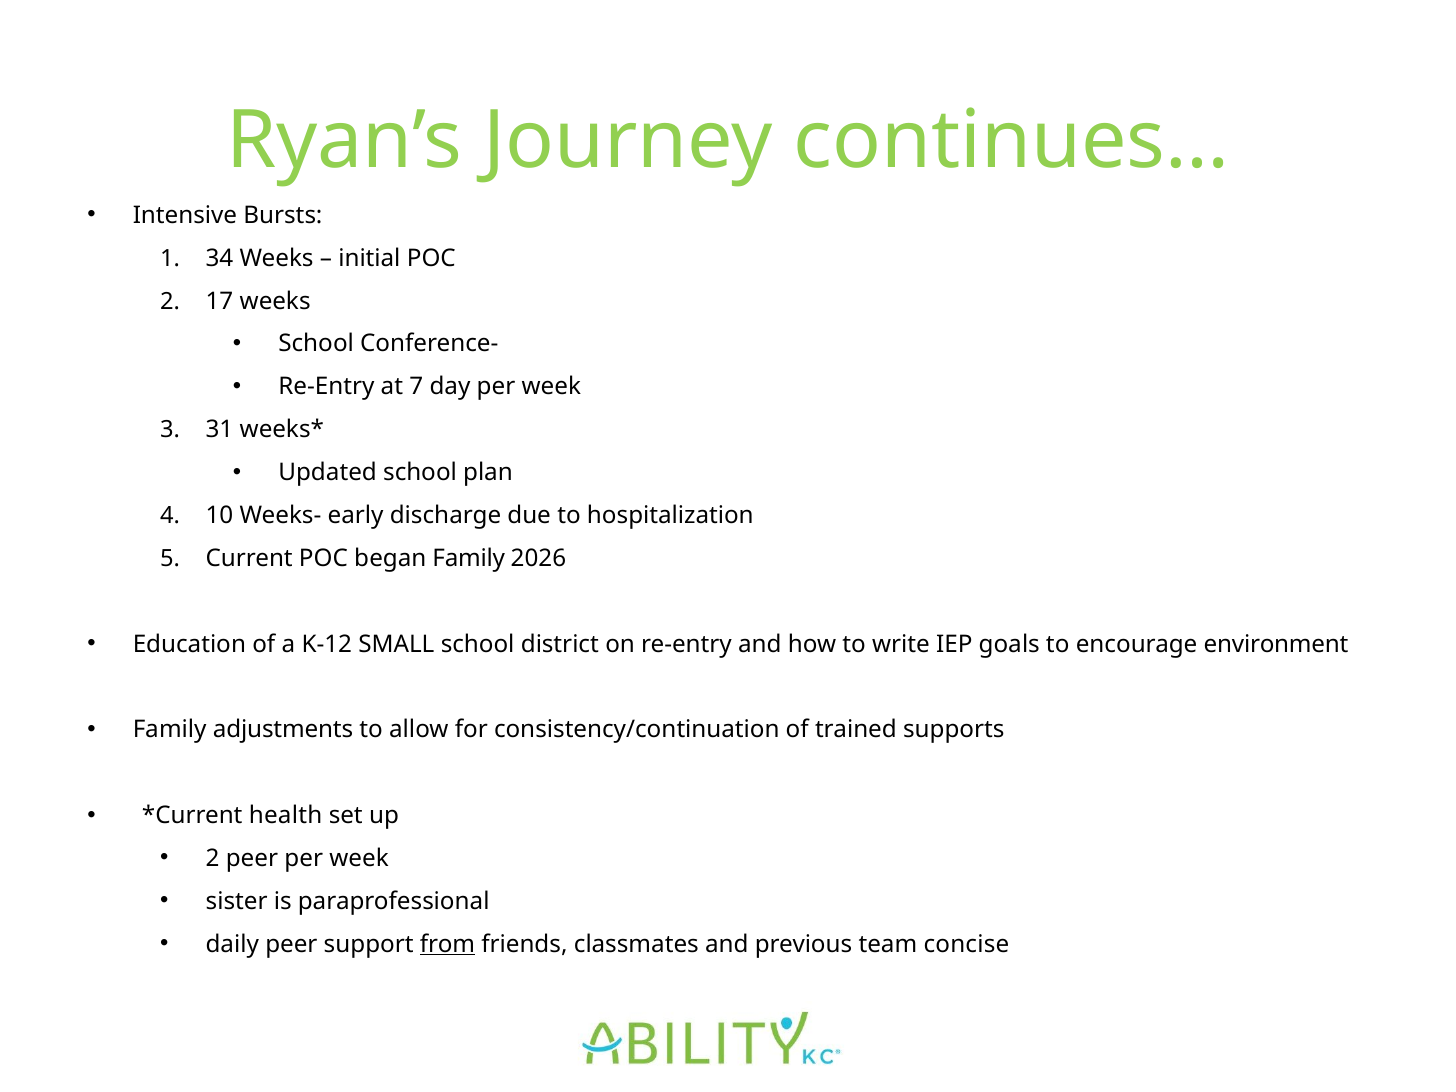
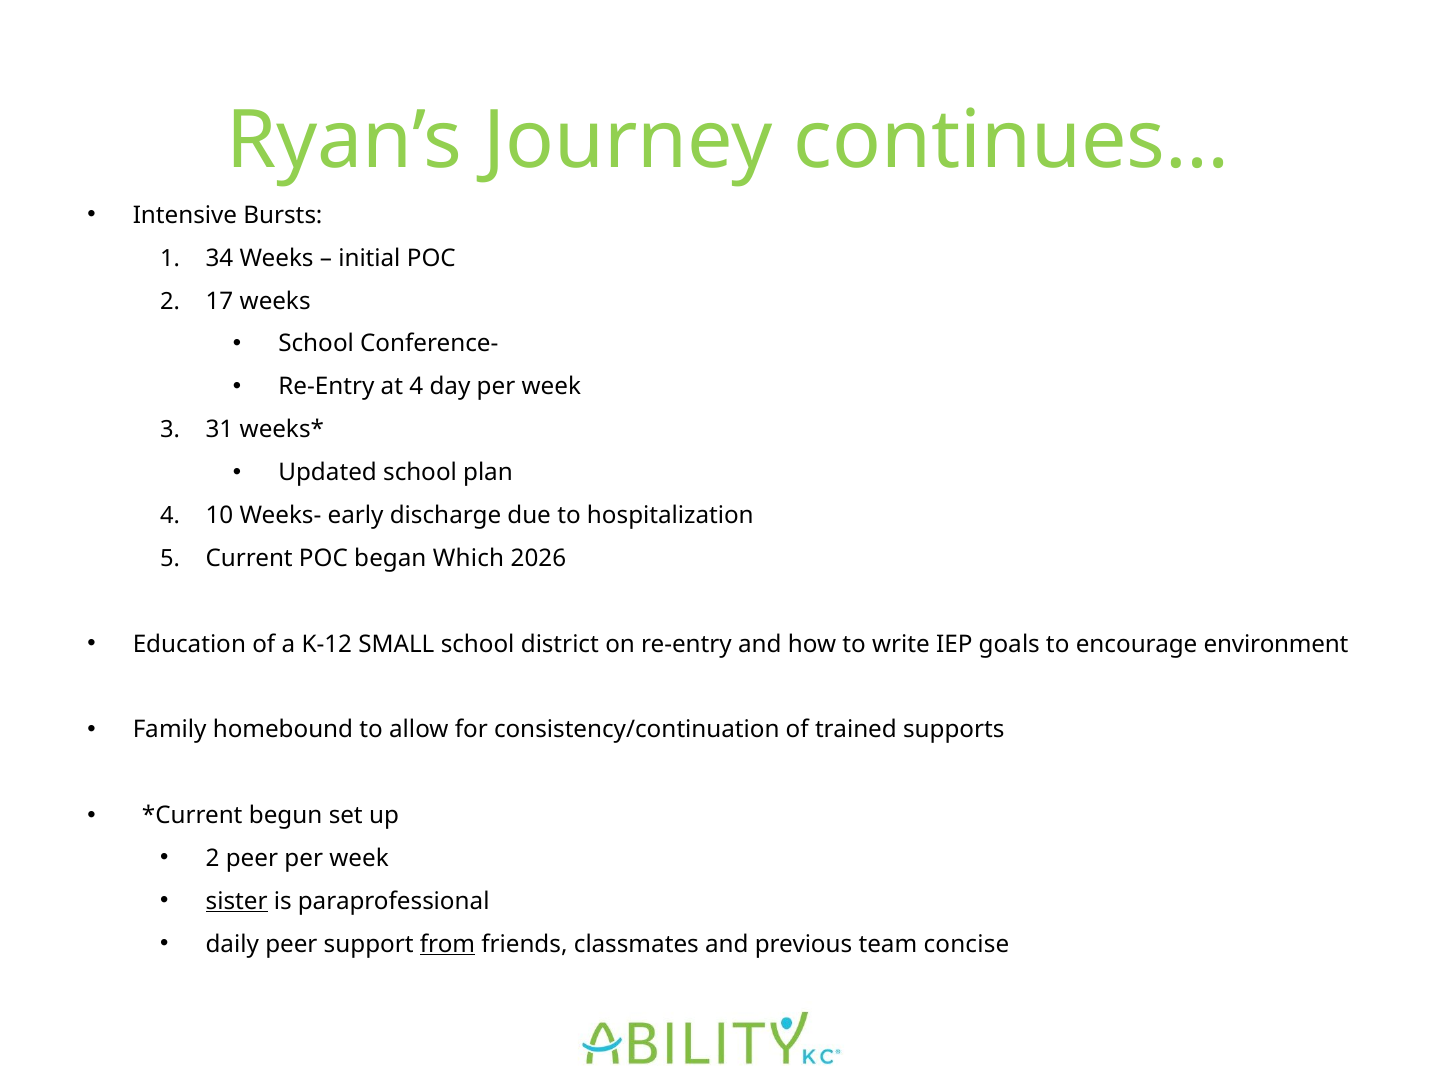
at 7: 7 -> 4
began Family: Family -> Which
adjustments: adjustments -> homebound
health: health -> begun
sister underline: none -> present
